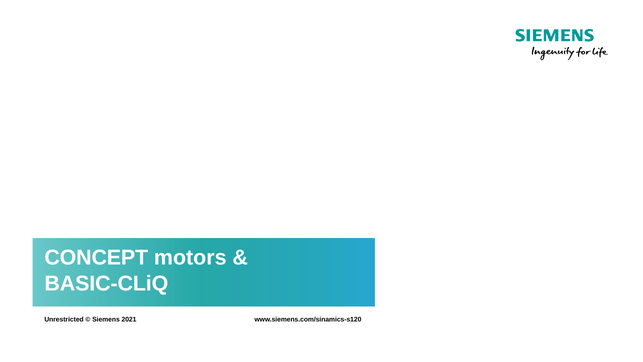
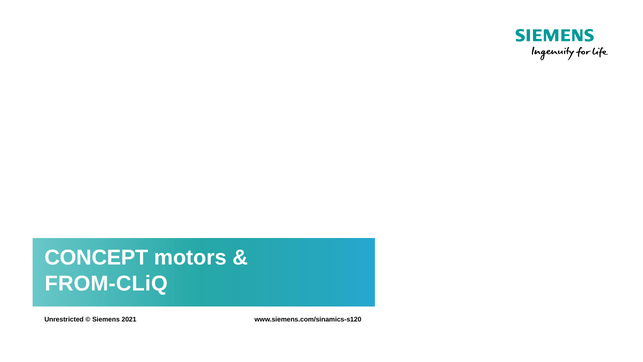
BASIC-CLiQ: BASIC-CLiQ -> FROM-CLiQ
